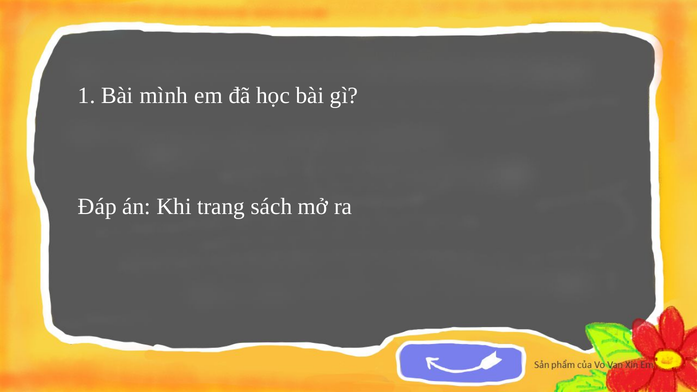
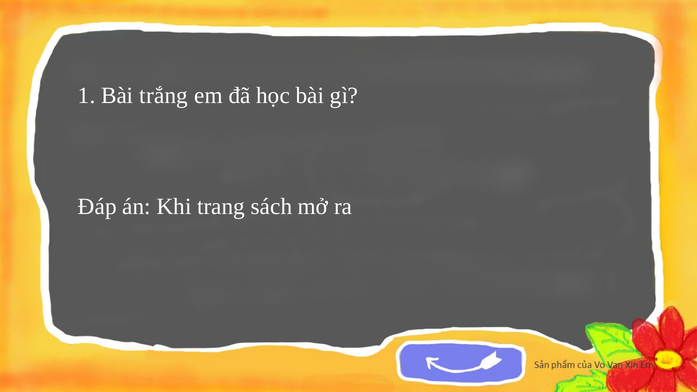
mình: mình -> trắng
